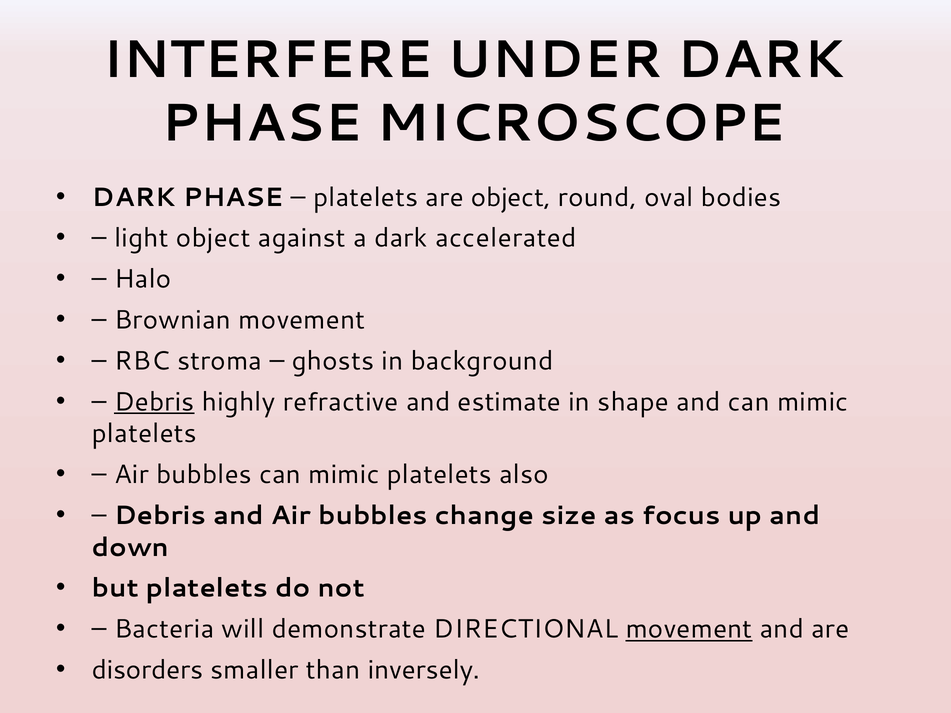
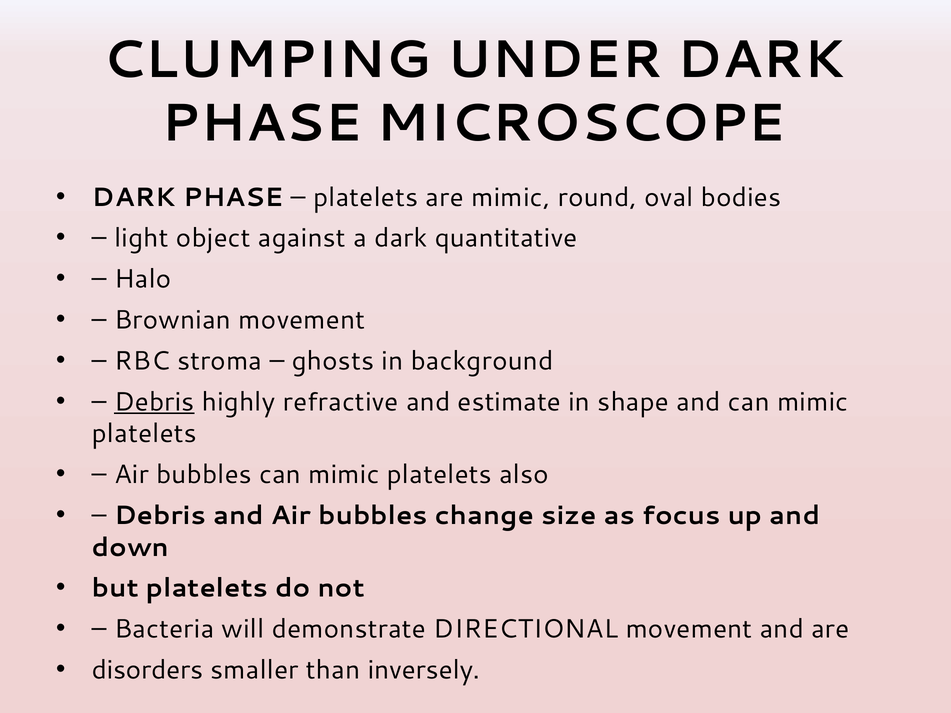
INTERFERE: INTERFERE -> CLUMPING
are object: object -> mimic
accelerated: accelerated -> quantitative
movement at (689, 629) underline: present -> none
